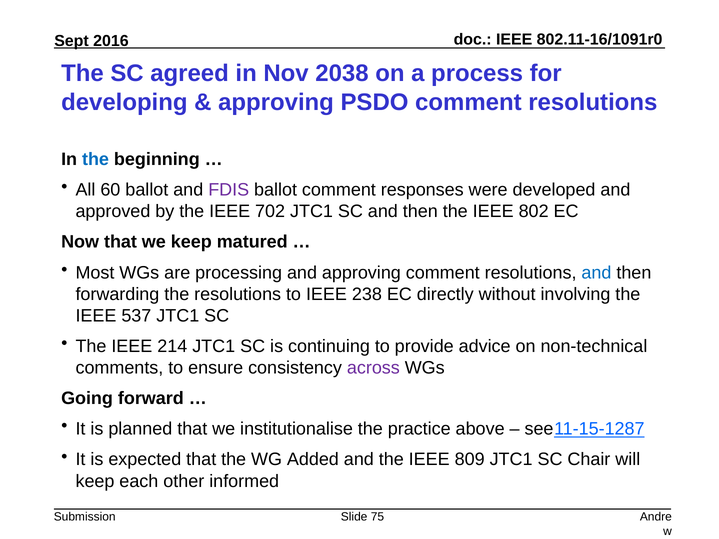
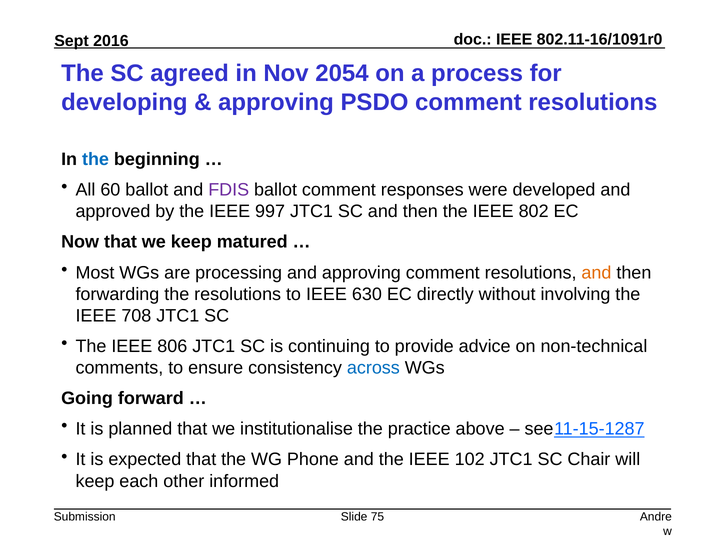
2038: 2038 -> 2054
702: 702 -> 997
and at (596, 273) colour: blue -> orange
238: 238 -> 630
537: 537 -> 708
214: 214 -> 806
across colour: purple -> blue
Added: Added -> Phone
809: 809 -> 102
